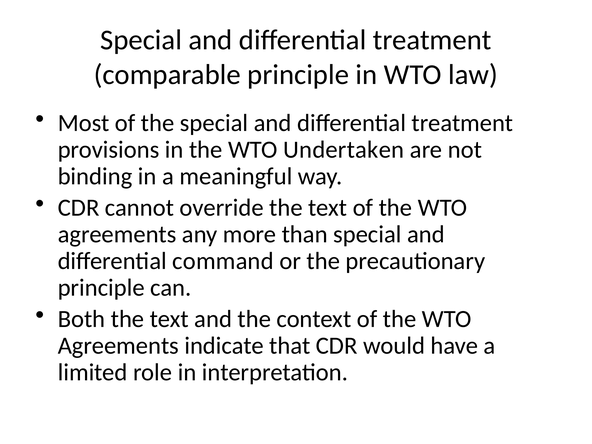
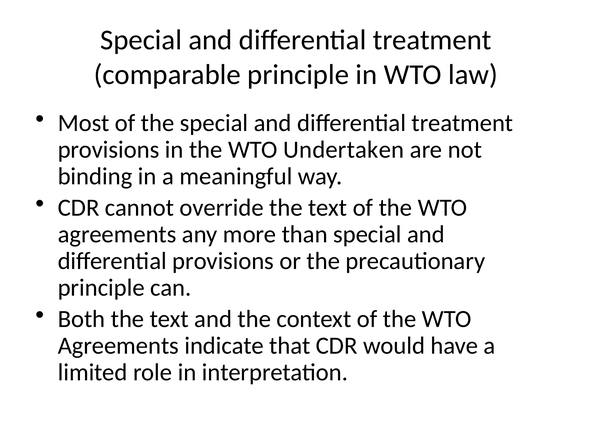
differential command: command -> provisions
